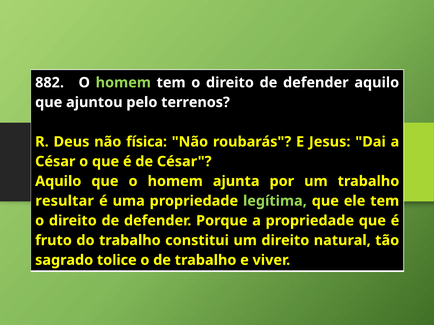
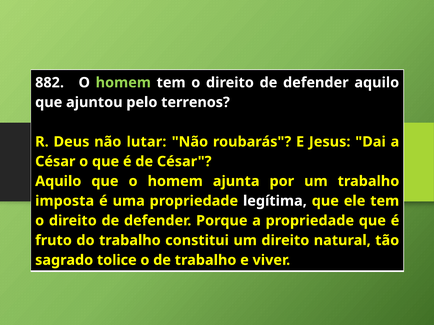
física: física -> lutar
resultar: resultar -> imposta
legítima colour: light green -> white
